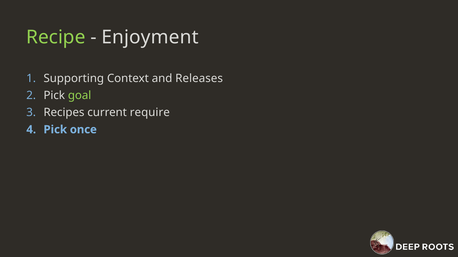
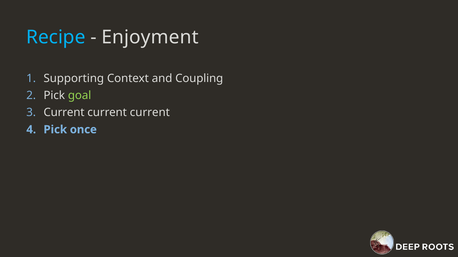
Recipe colour: light green -> light blue
Releases: Releases -> Coupling
Recipes at (64, 113): Recipes -> Current
require at (150, 113): require -> current
